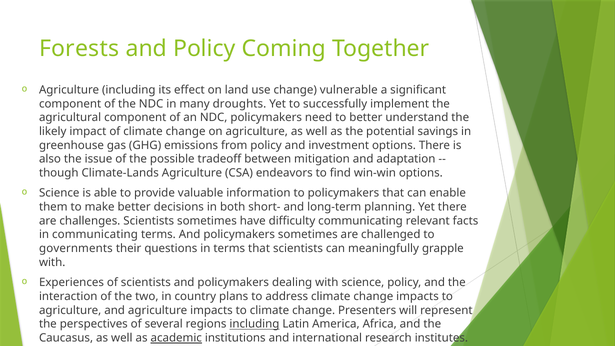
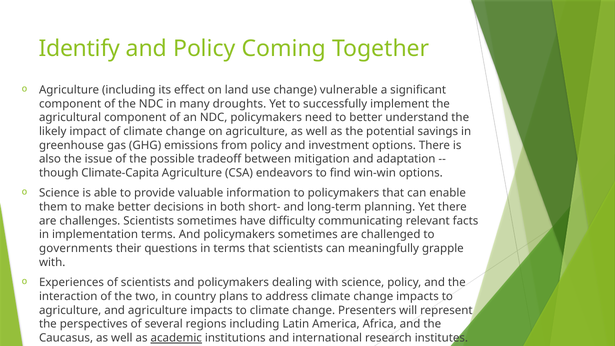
Forests: Forests -> Identify
Climate-Lands: Climate-Lands -> Climate-Capita
in communicating: communicating -> implementation
including at (254, 324) underline: present -> none
